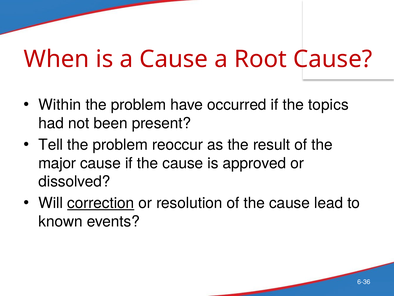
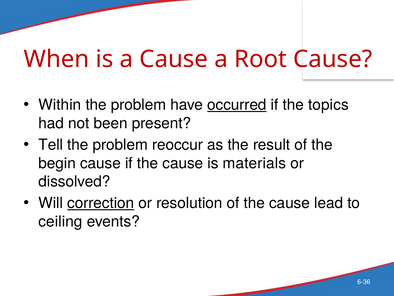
occurred underline: none -> present
major: major -> begin
approved: approved -> materials
known: known -> ceiling
